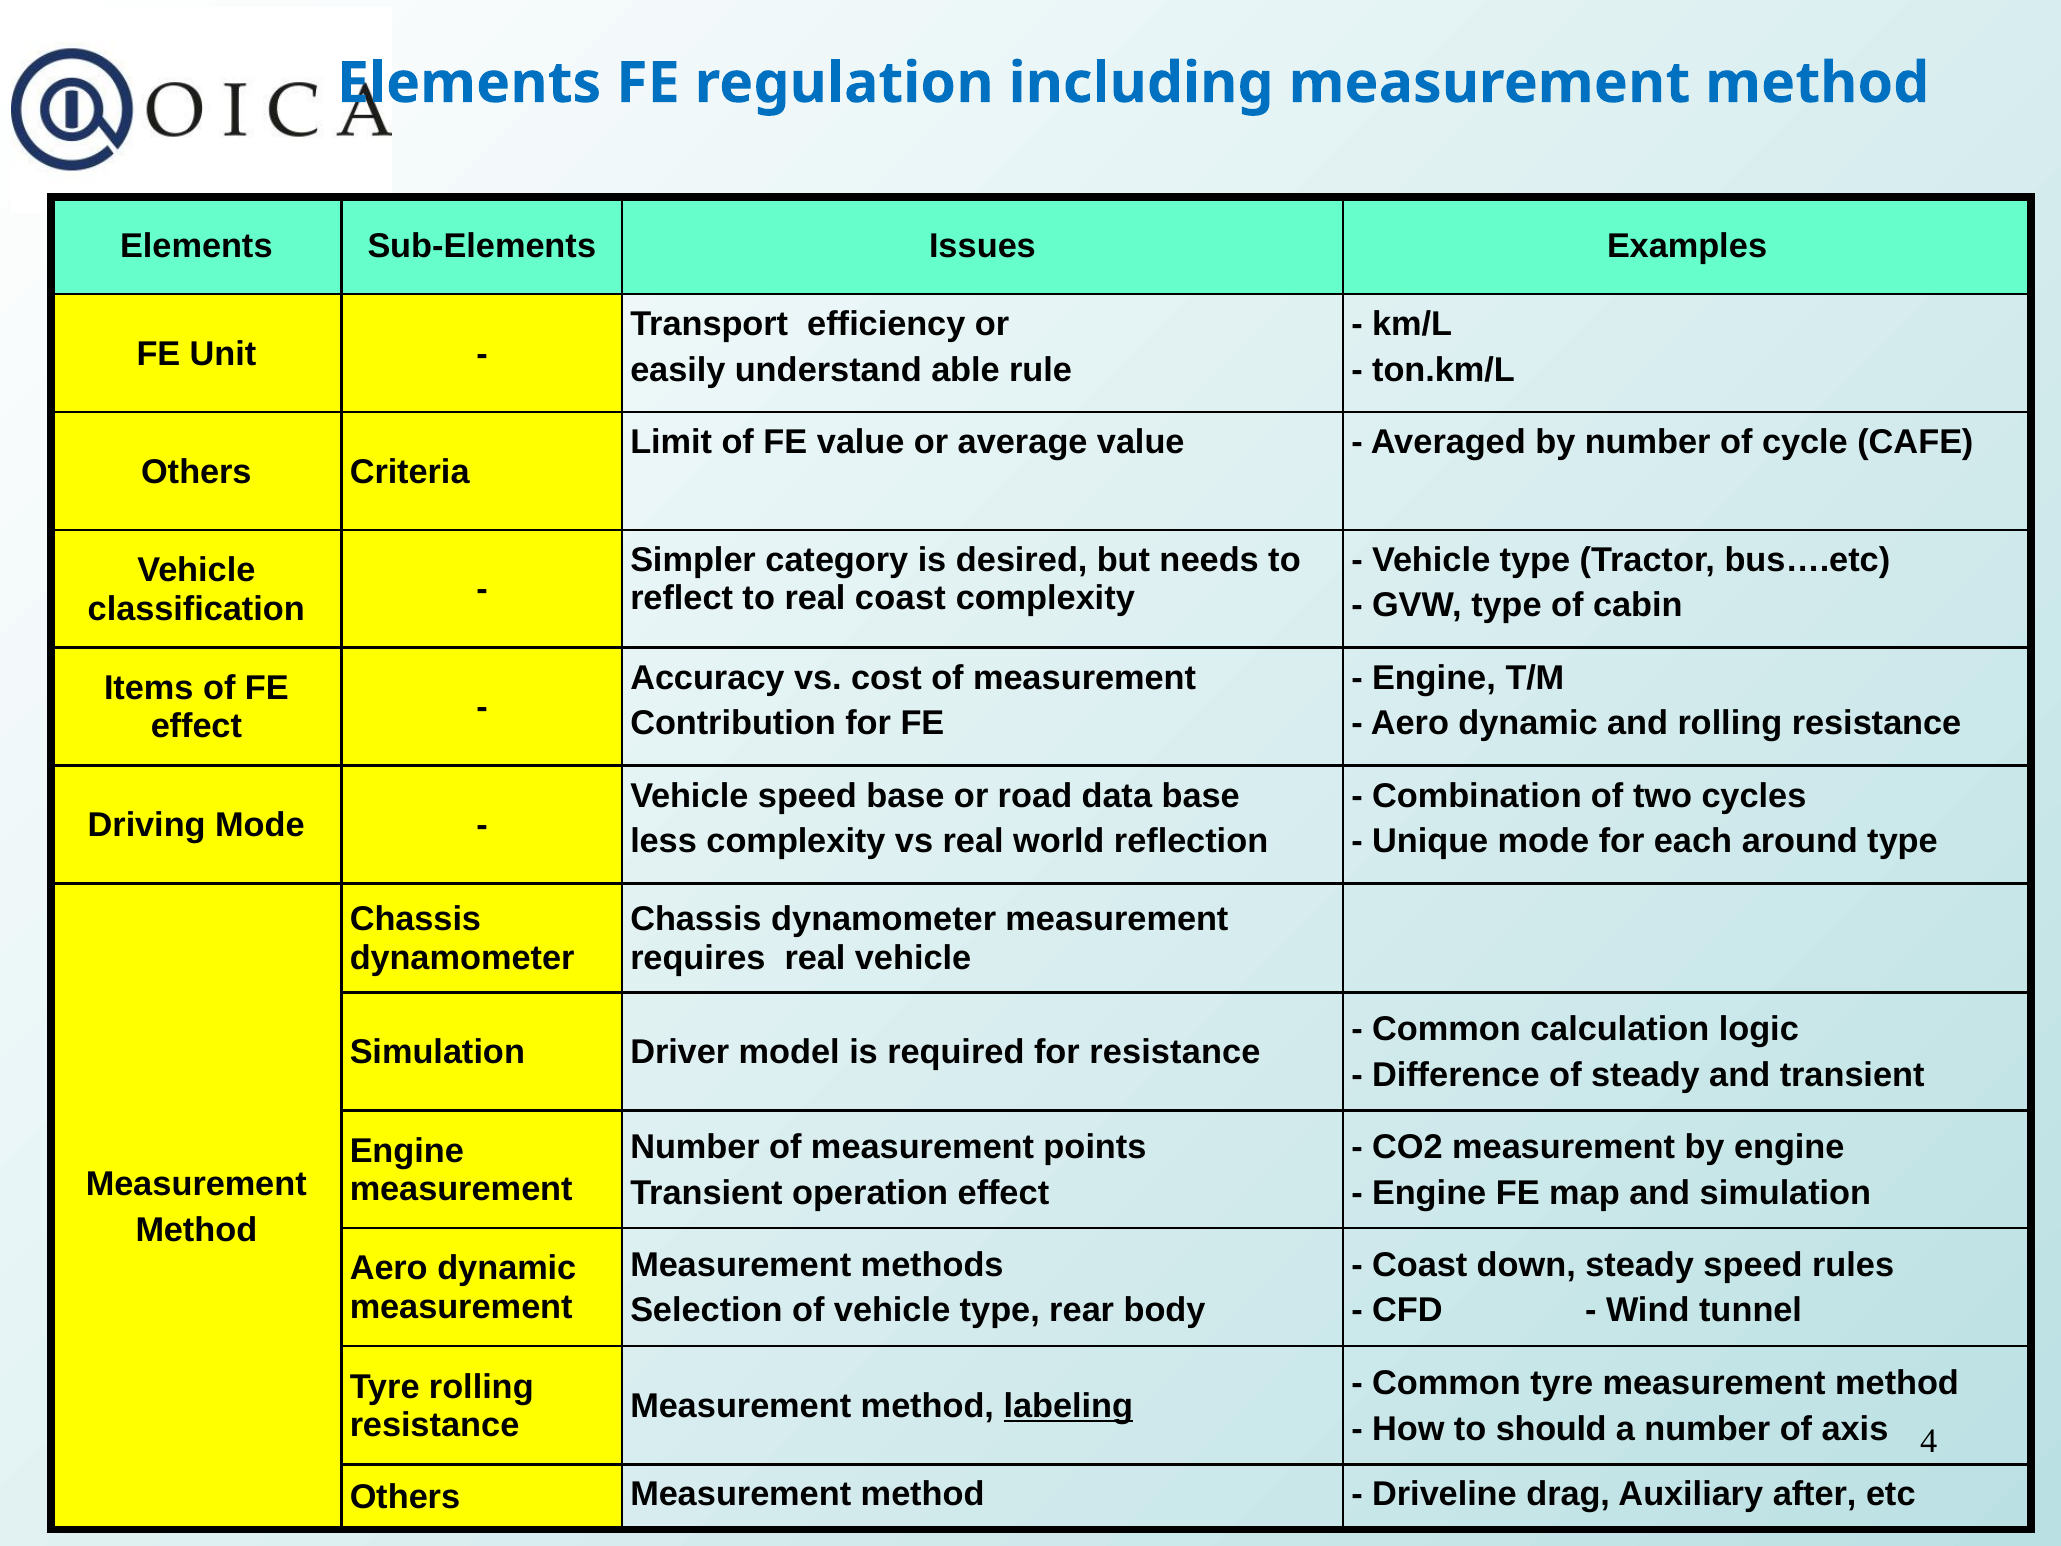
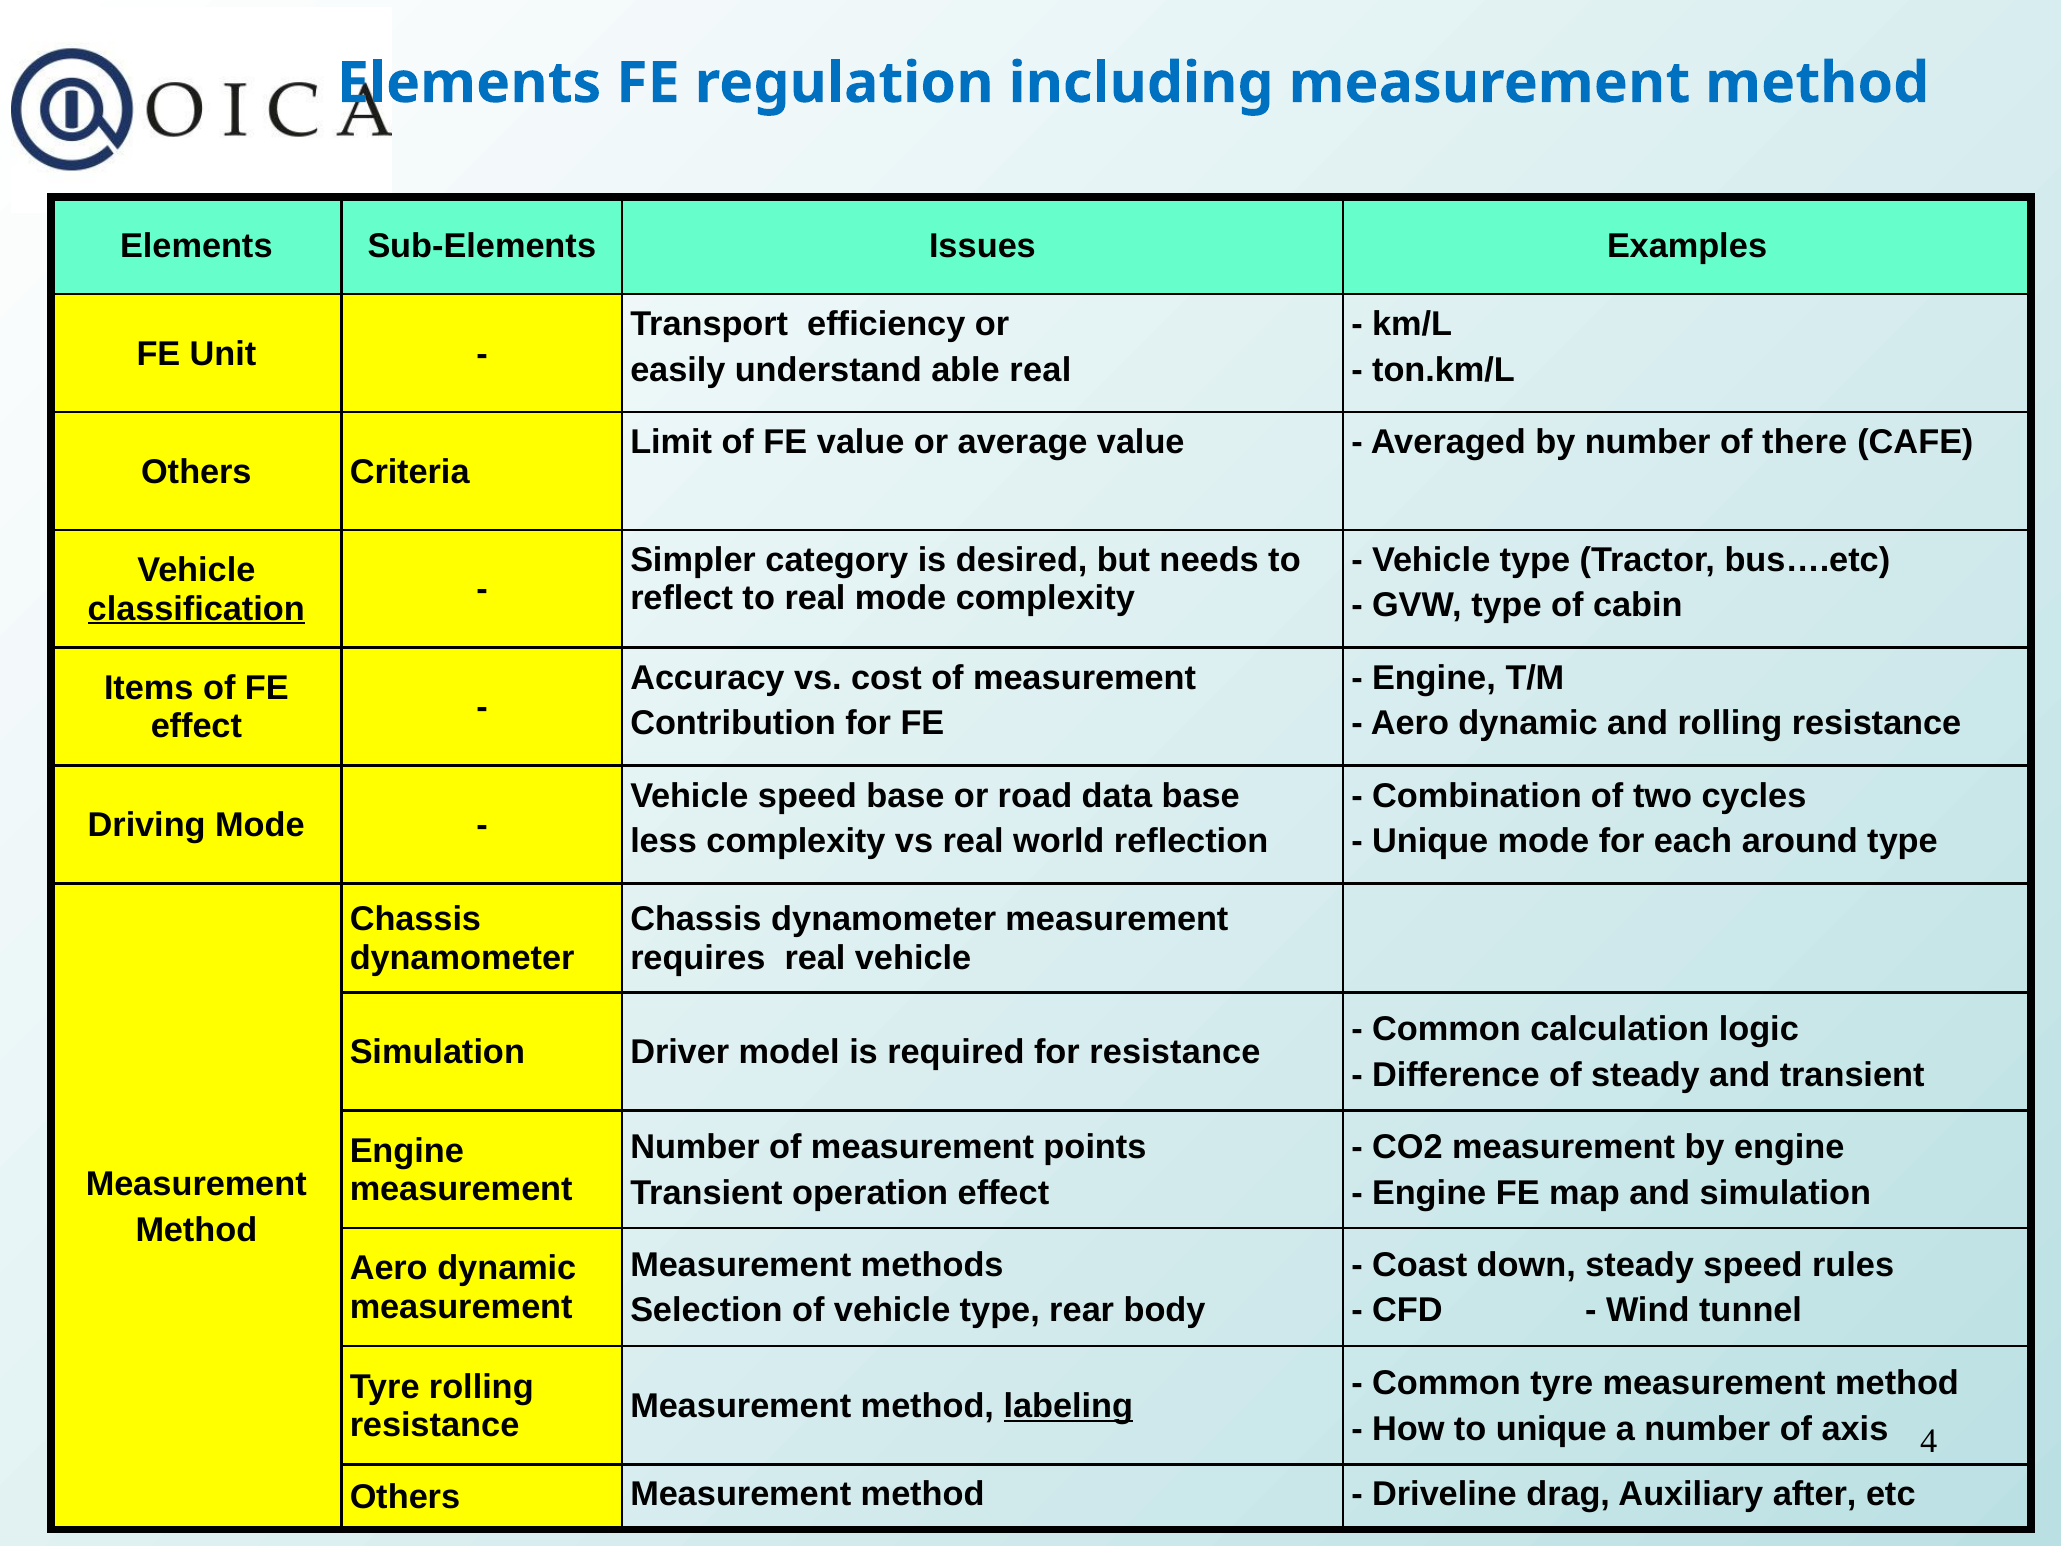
able rule: rule -> real
cycle: cycle -> there
real coast: coast -> mode
classification underline: none -> present
to should: should -> unique
